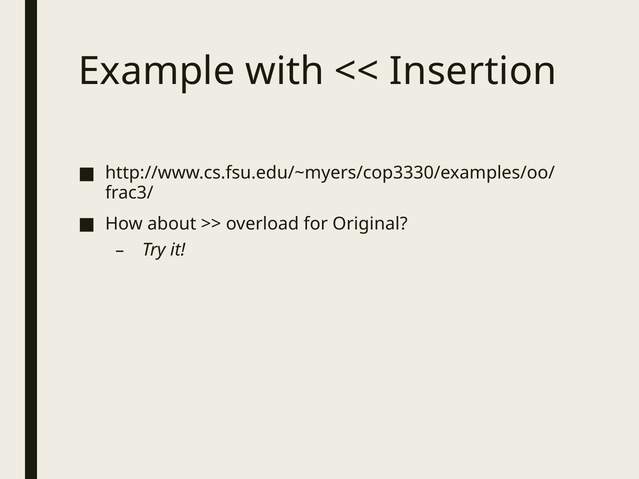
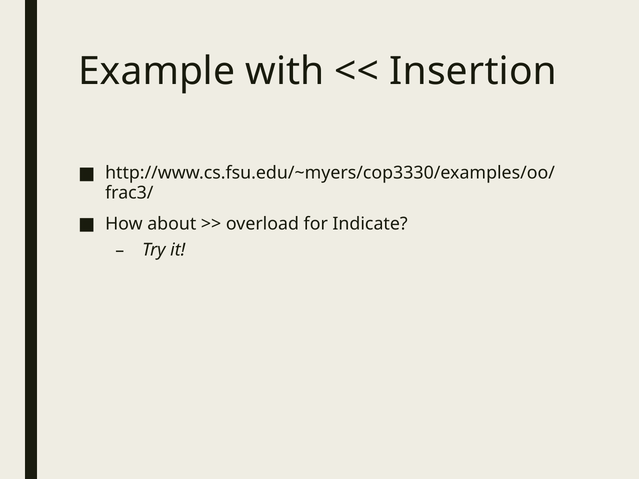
Original: Original -> Indicate
